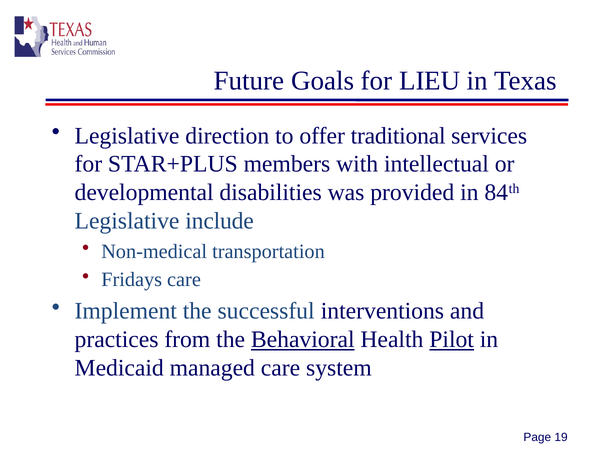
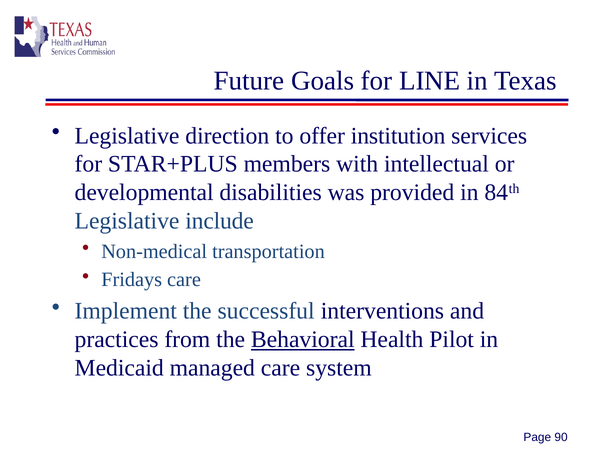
LIEU: LIEU -> LINE
traditional: traditional -> institution
Pilot underline: present -> none
19: 19 -> 90
